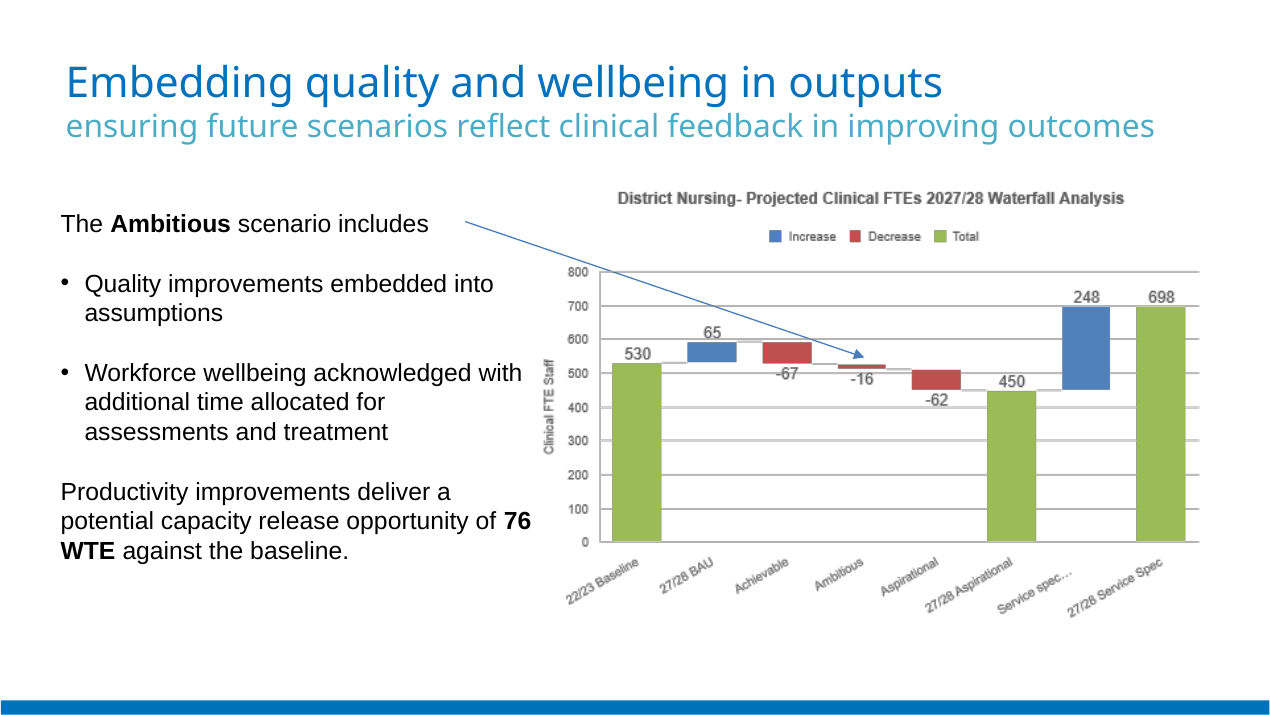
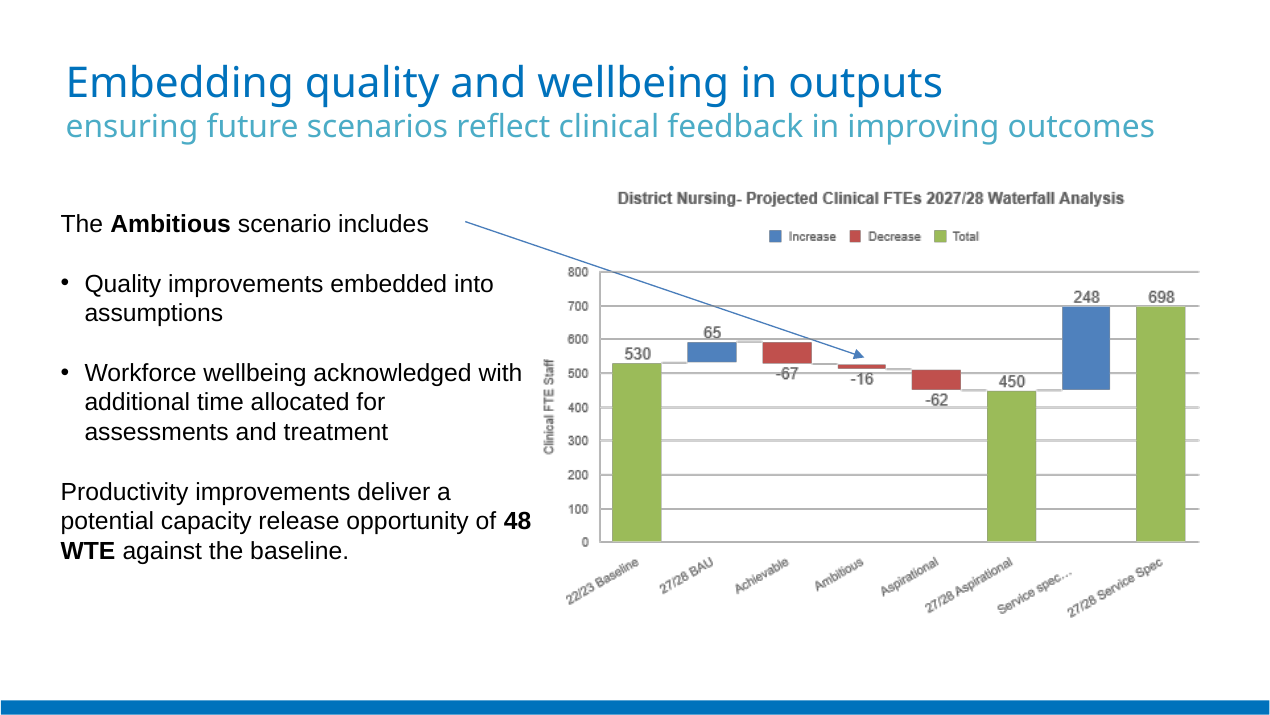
76: 76 -> 48
